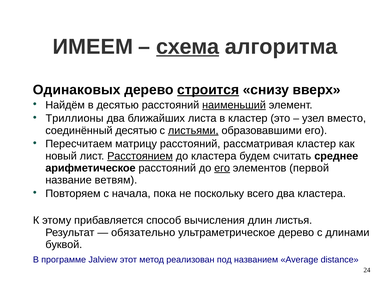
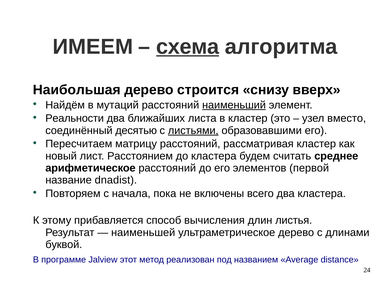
Одинаковых: Одинаковых -> Наибольшая
строится underline: present -> none
в десятью: десятью -> мутаций
Триллионы: Триллионы -> Реальности
Расстоянием underline: present -> none
его at (222, 168) underline: present -> none
ветвям: ветвям -> dnadist
поскольку: поскольку -> включены
обязательно: обязательно -> наименьшей
